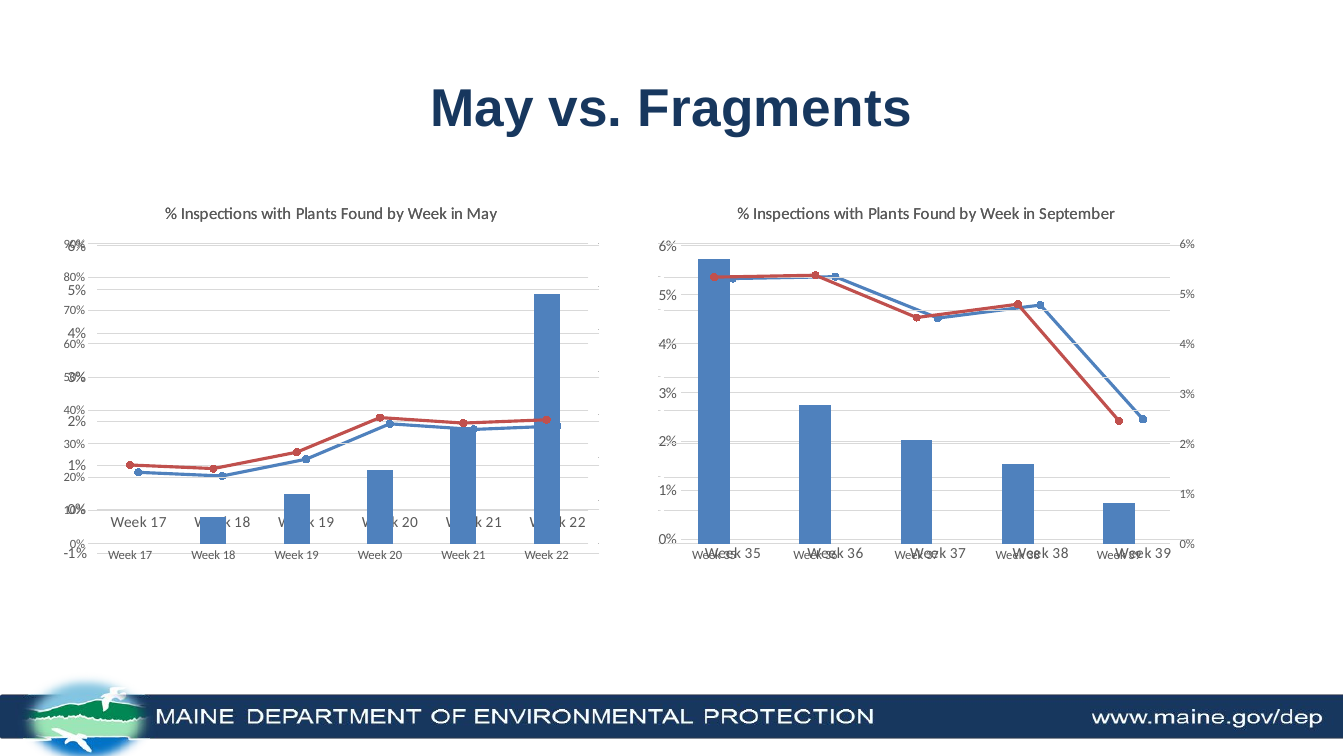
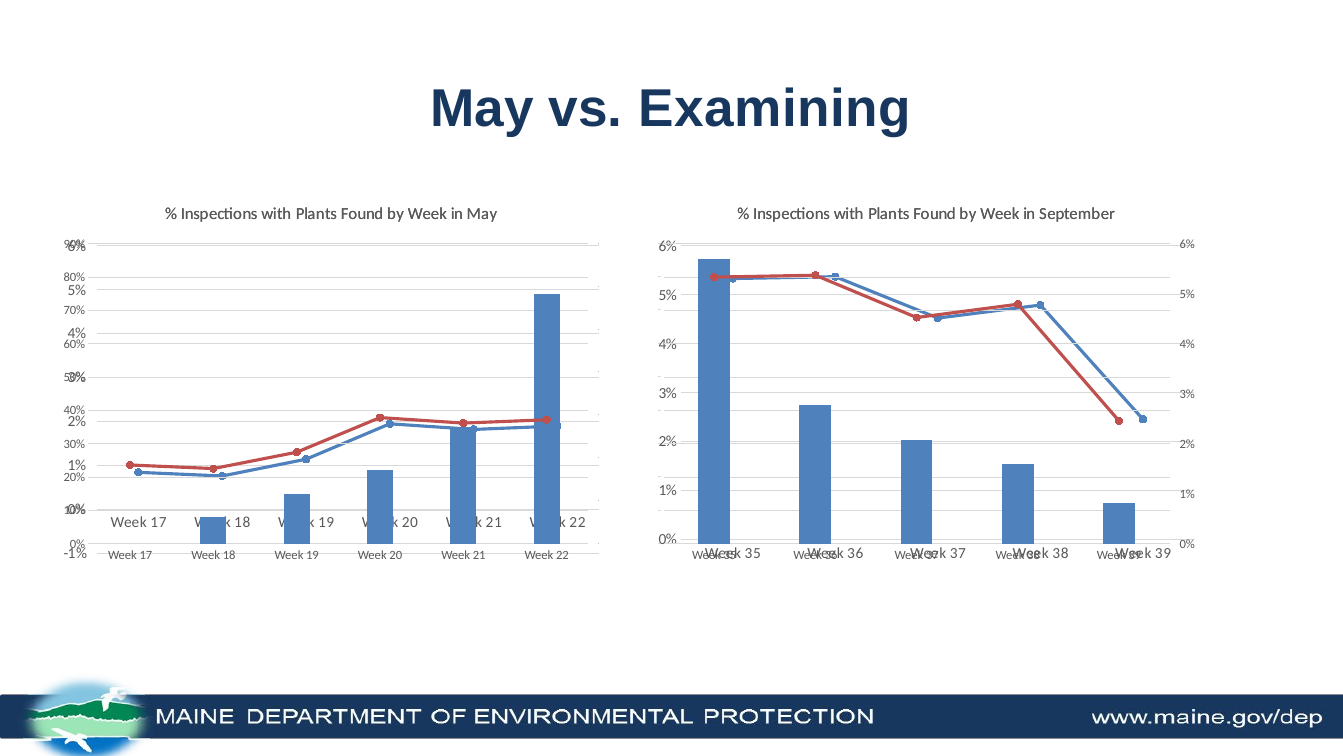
Fragments: Fragments -> Examining
